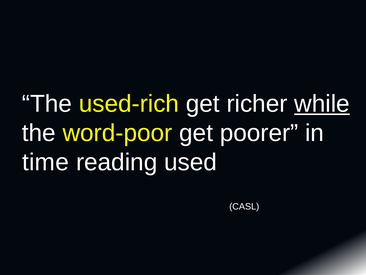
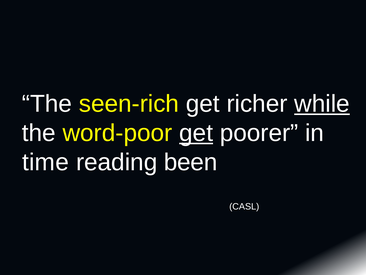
used-rich: used-rich -> seen-rich
get at (196, 133) underline: none -> present
used: used -> been
